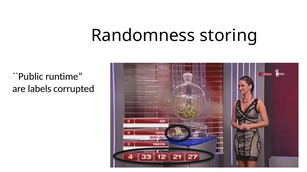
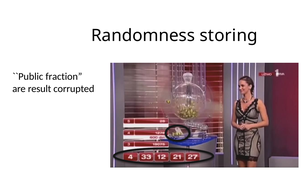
runtime: runtime -> fraction
labels: labels -> result
